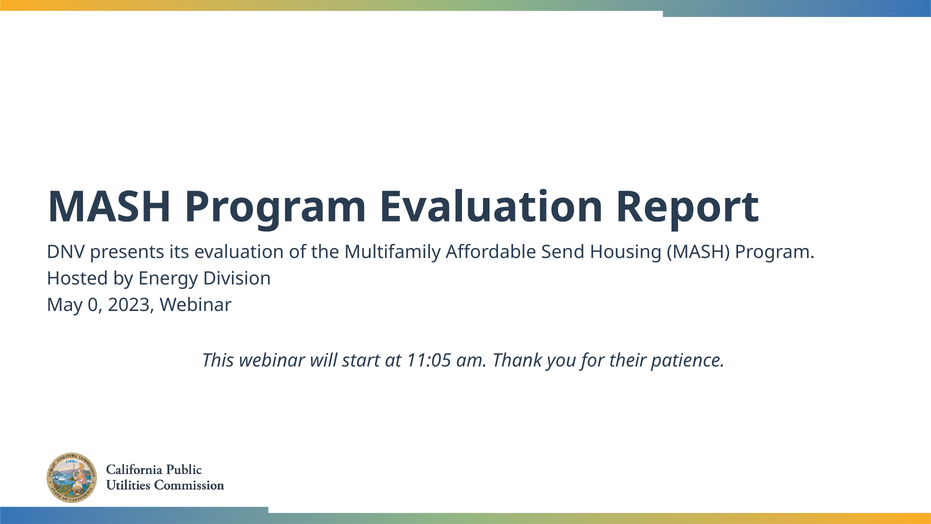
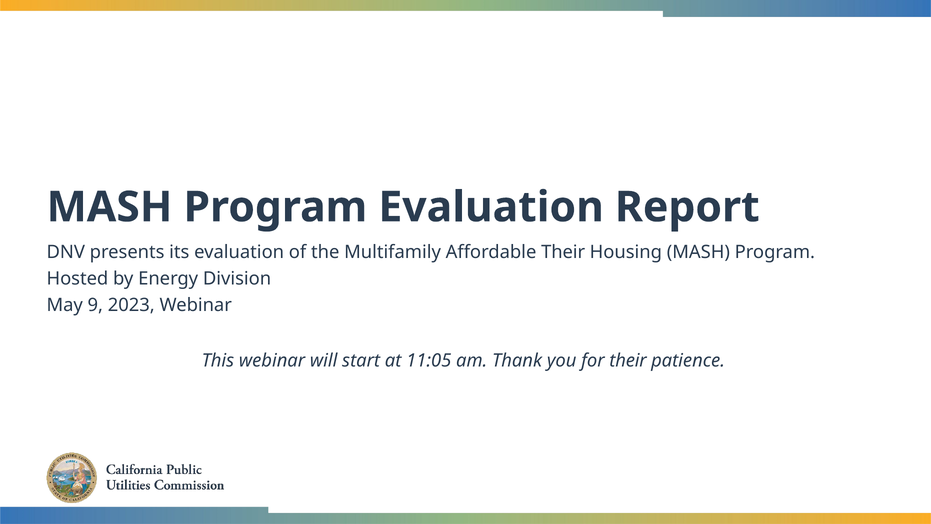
Affordable Send: Send -> Their
0: 0 -> 9
